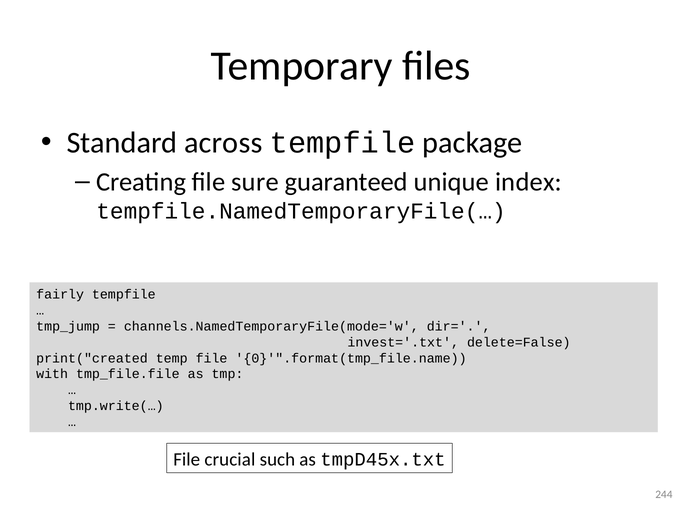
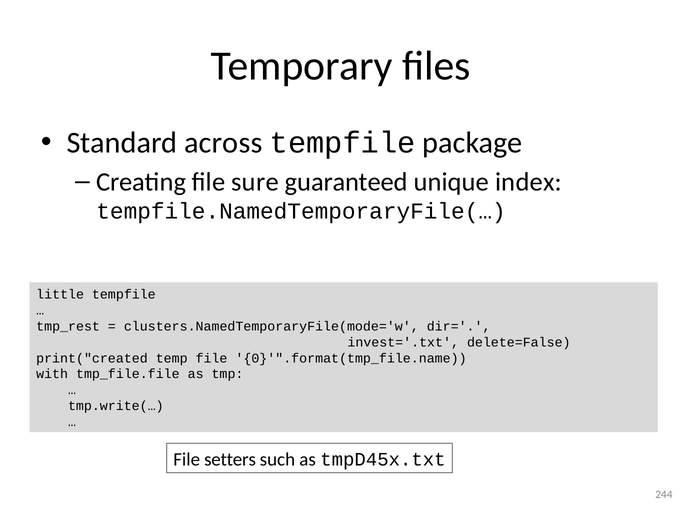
fairly: fairly -> little
tmp_jump: tmp_jump -> tmp_rest
channels.NamedTemporaryFile(mode='w: channels.NamedTemporaryFile(mode='w -> clusters.NamedTemporaryFile(mode='w
crucial: crucial -> setters
